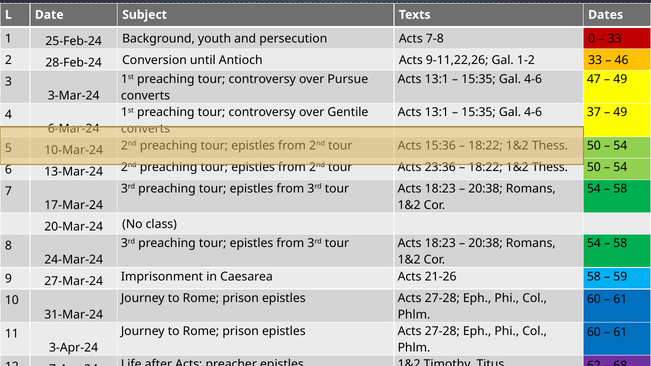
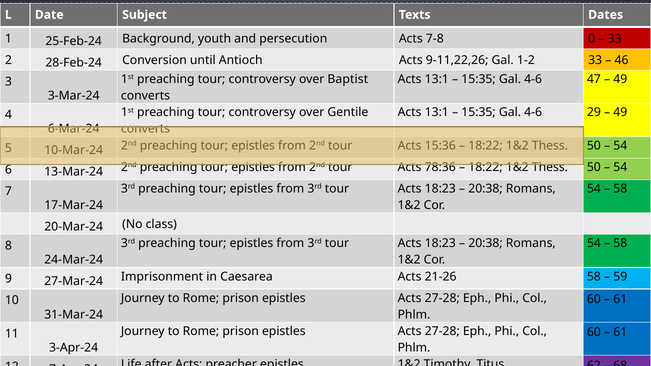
Pursue: Pursue -> Baptist
37: 37 -> 29
23:36: 23:36 -> 78:36
